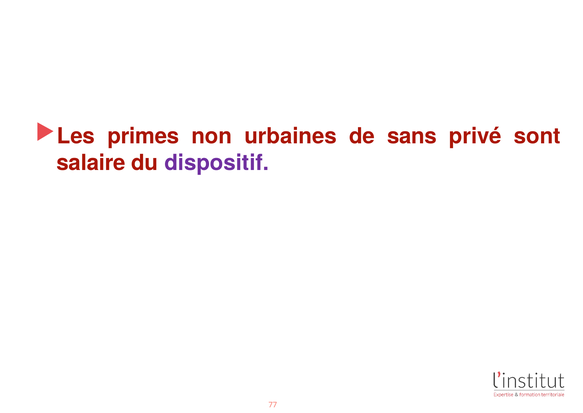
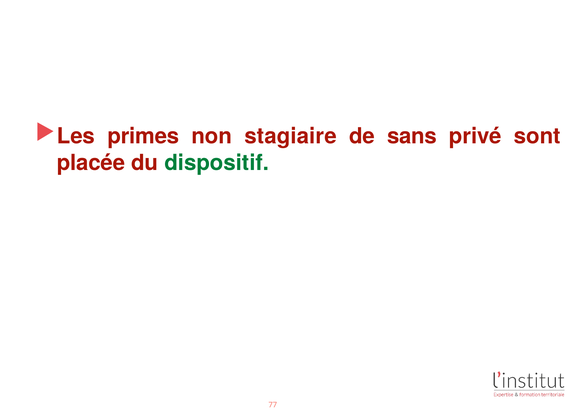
urbaines: urbaines -> stagiaire
salaire: salaire -> placée
dispositif colour: purple -> green
